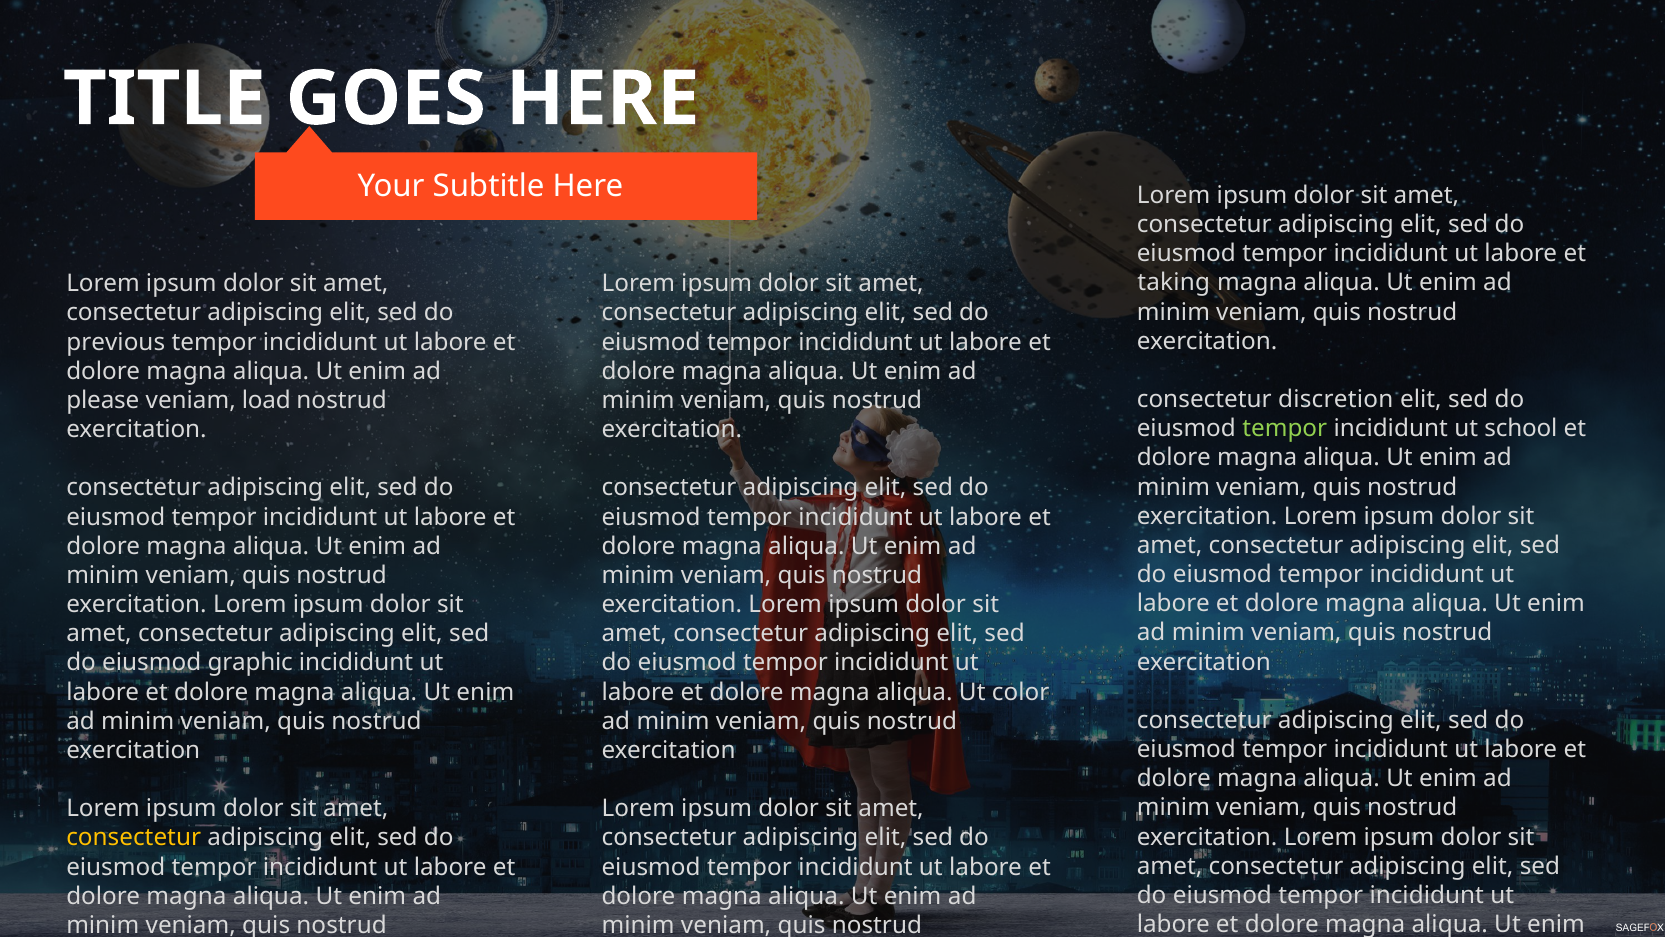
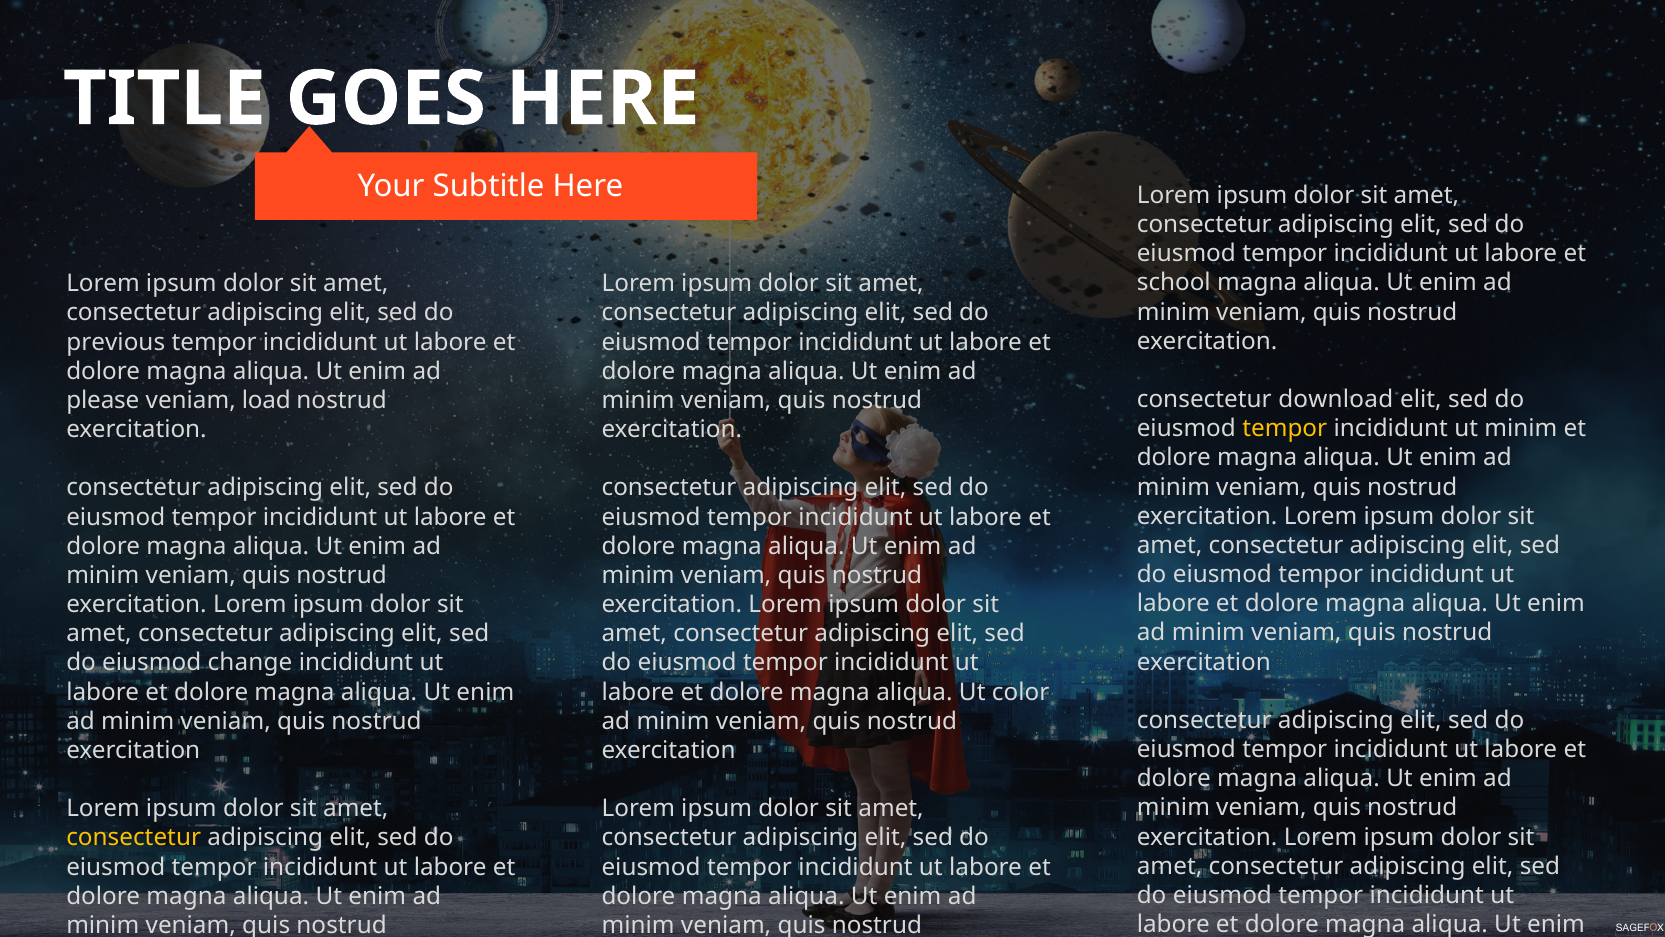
taking: taking -> school
discretion: discretion -> download
tempor at (1285, 428) colour: light green -> yellow
ut school: school -> minim
graphic: graphic -> change
